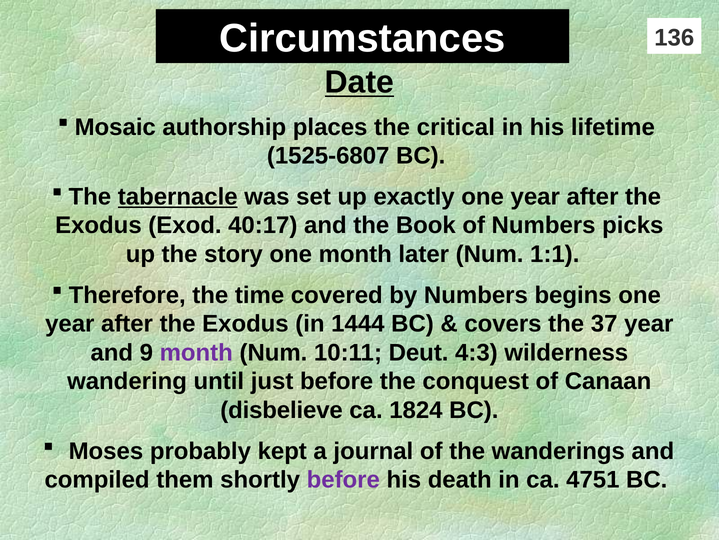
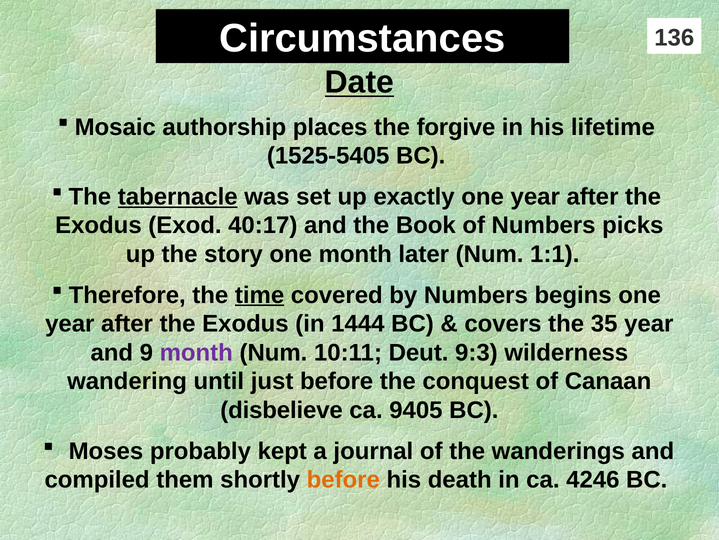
critical: critical -> forgive
1525-6807: 1525-6807 -> 1525-5405
time underline: none -> present
37: 37 -> 35
4:3: 4:3 -> 9:3
1824: 1824 -> 9405
before at (343, 479) colour: purple -> orange
4751: 4751 -> 4246
